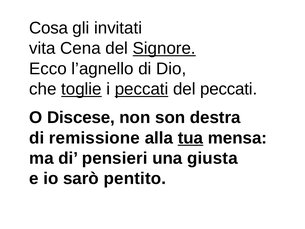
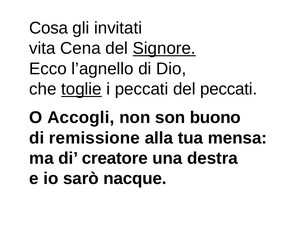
peccati at (142, 89) underline: present -> none
Discese: Discese -> Accogli
destra: destra -> buono
tua underline: present -> none
pensieri: pensieri -> creatore
giusta: giusta -> destra
pentito: pentito -> nacque
